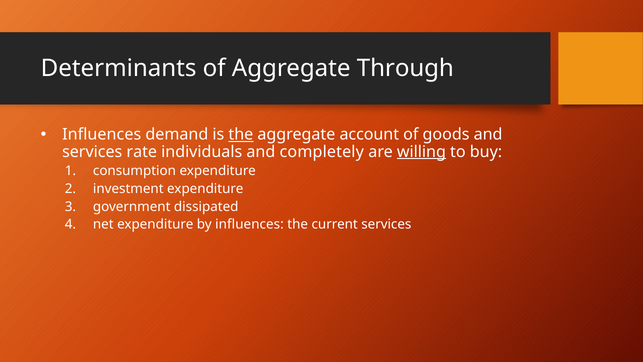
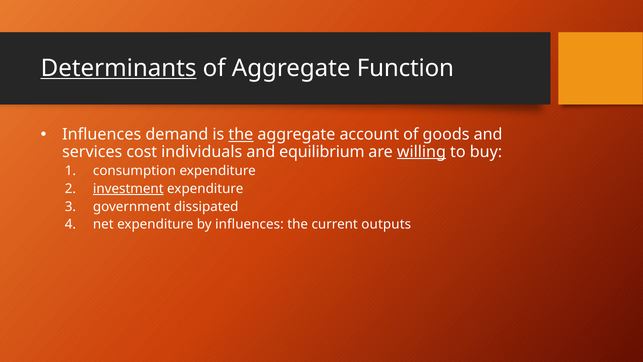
Determinants underline: none -> present
Through: Through -> Function
rate: rate -> cost
completely: completely -> equilibrium
investment underline: none -> present
current services: services -> outputs
